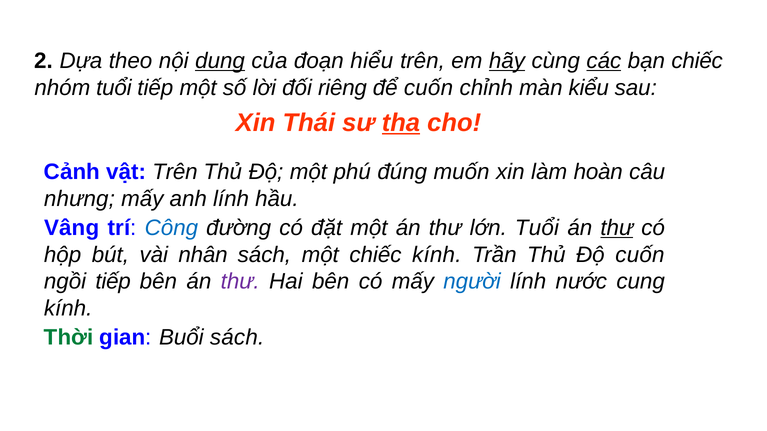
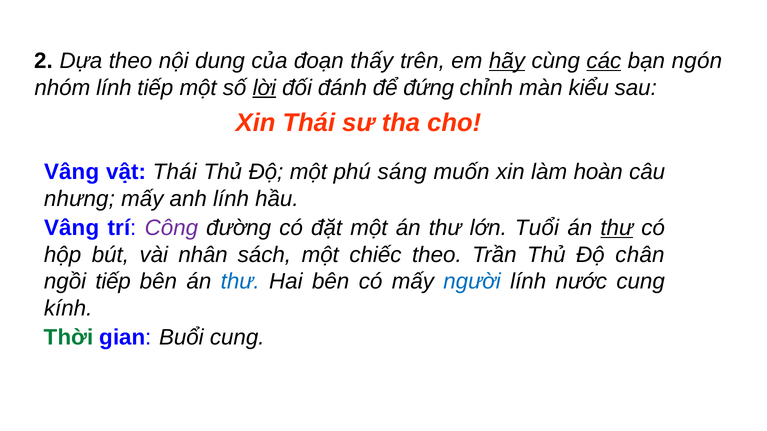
dung underline: present -> none
hiểu: hiểu -> thấy
bạn chiếc: chiếc -> ngón
nhóm tuổi: tuổi -> lính
lời underline: none -> present
riêng: riêng -> đánh
để cuốn: cuốn -> đứng
tha underline: present -> none
Cảnh at (72, 172): Cảnh -> Vâng
vật Trên: Trên -> Thái
đúng: đúng -> sáng
Công colour: blue -> purple
chiếc kính: kính -> theo
Độ cuốn: cuốn -> chân
thư at (240, 282) colour: purple -> blue
Buổi sách: sách -> cung
